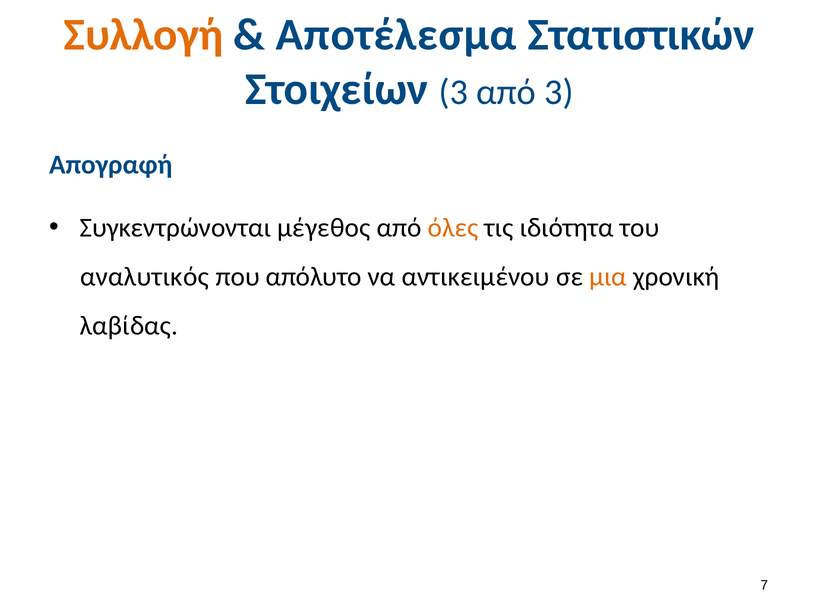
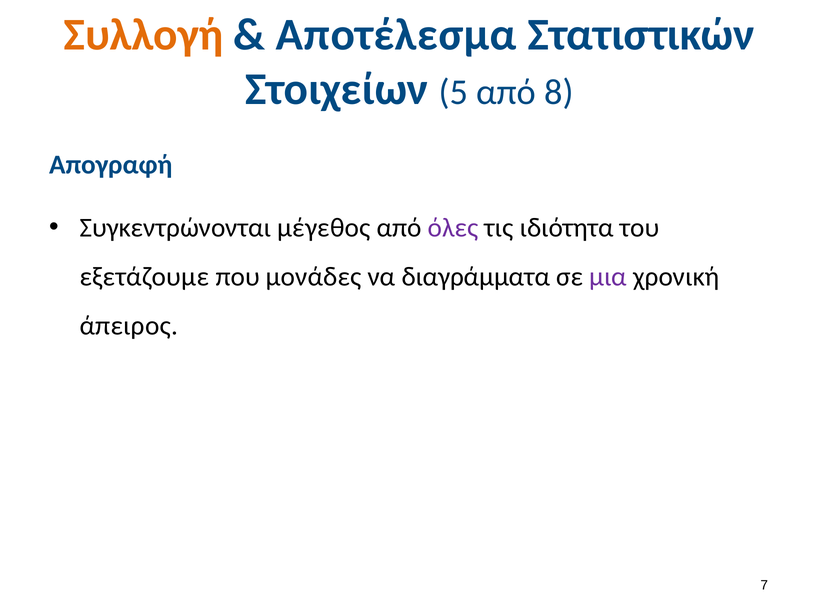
Στοιχείων 3: 3 -> 5
από 3: 3 -> 8
όλες colour: orange -> purple
αναλυτικός: αναλυτικός -> εξετάζουμε
απόλυτο: απόλυτο -> μονάδες
αντικειμένου: αντικειμένου -> διαγράμματα
μια colour: orange -> purple
λαβίδας: λαβίδας -> άπειρος
